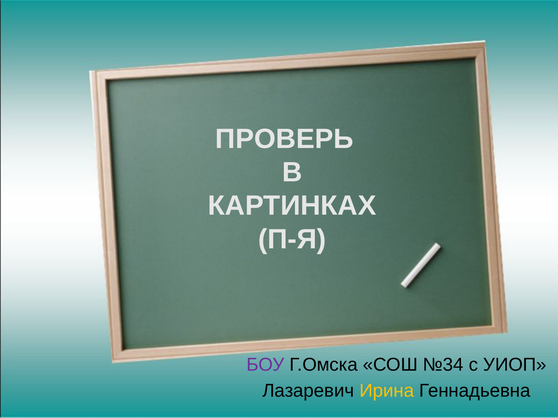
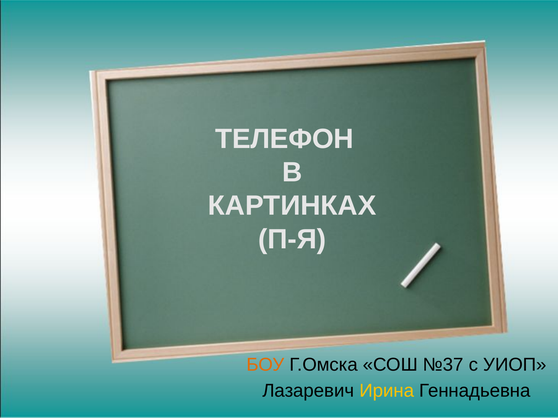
ПРОВЕРЬ: ПРОВЕРЬ -> ТЕЛЕФОН
БОУ colour: purple -> orange
№34: №34 -> №37
